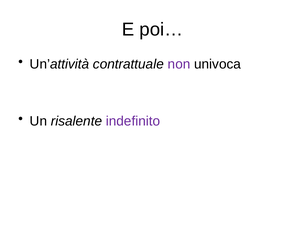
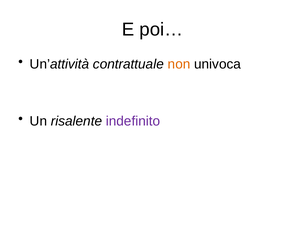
non colour: purple -> orange
